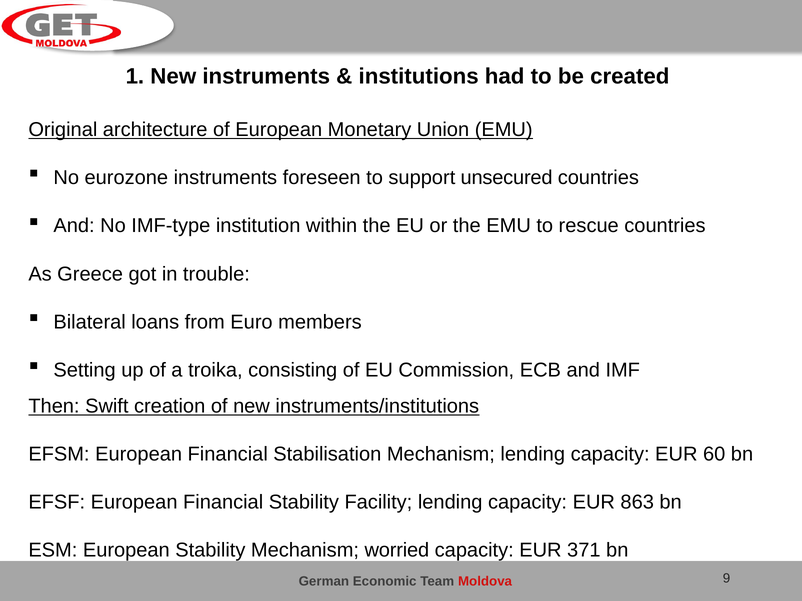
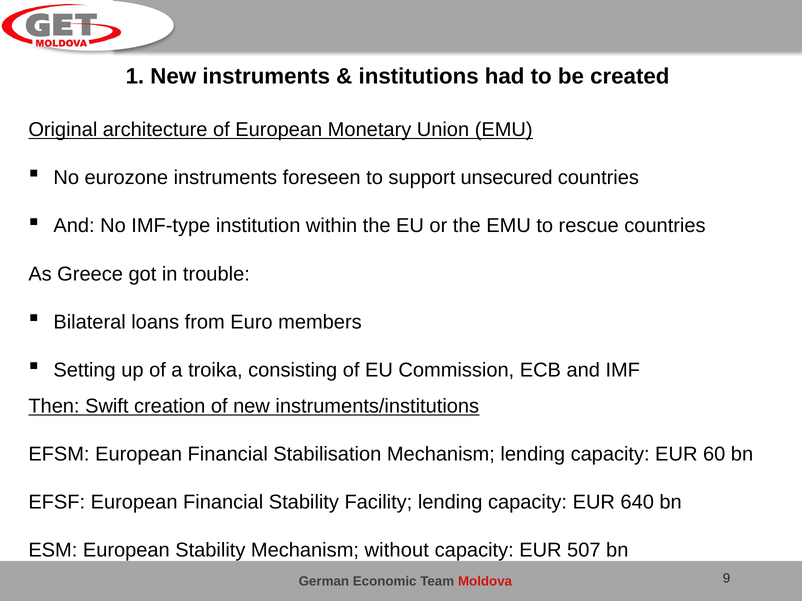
863: 863 -> 640
worried: worried -> without
371: 371 -> 507
